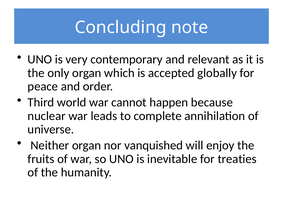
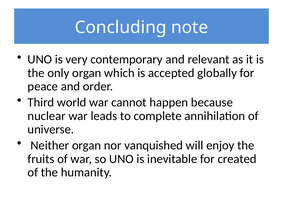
treaties: treaties -> created
